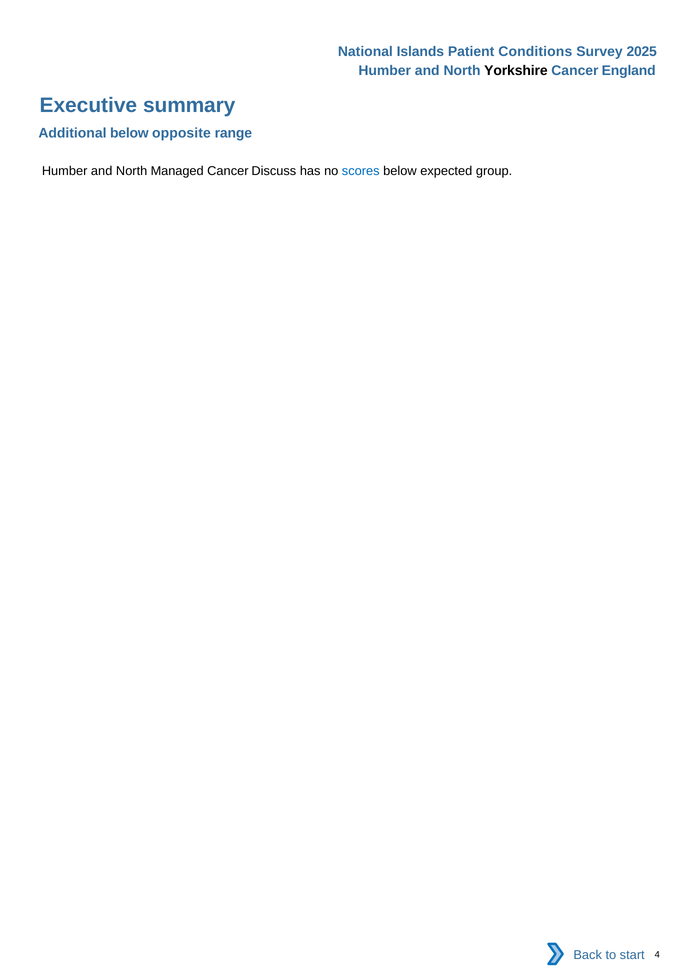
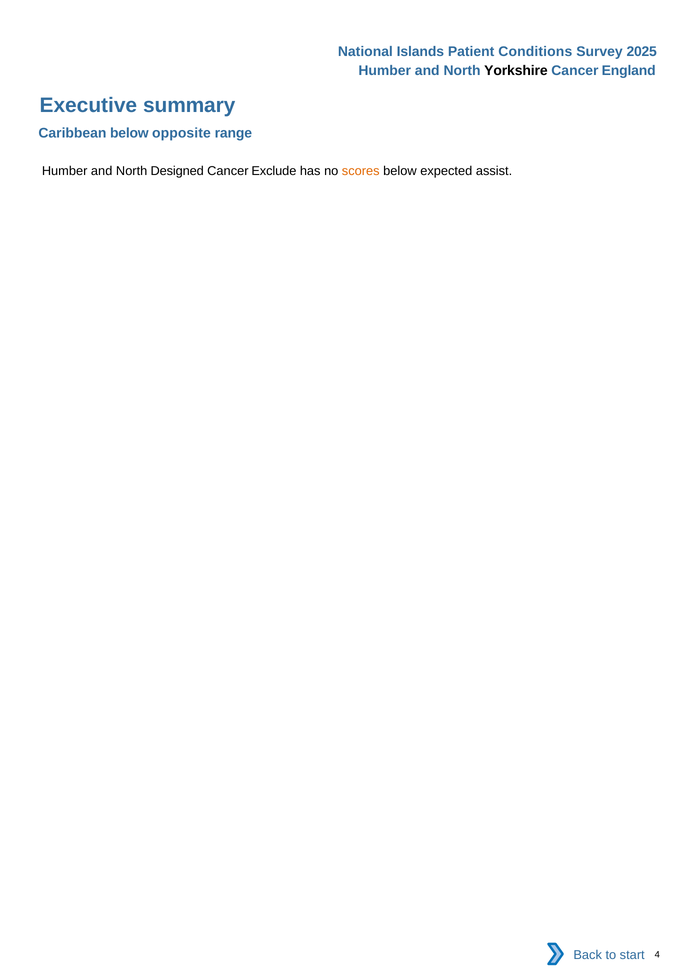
Additional: Additional -> Caribbean
Managed: Managed -> Designed
Discuss: Discuss -> Exclude
scores colour: blue -> orange
group: group -> assist
